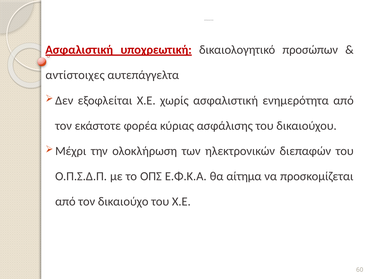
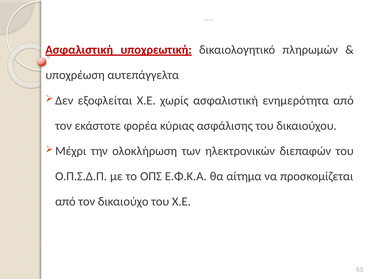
προσώπων: προσώπων -> πληρωμών
αντίστοιχες: αντίστοιχες -> υποχρέωση
